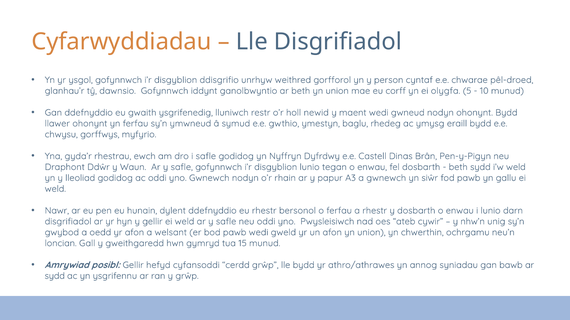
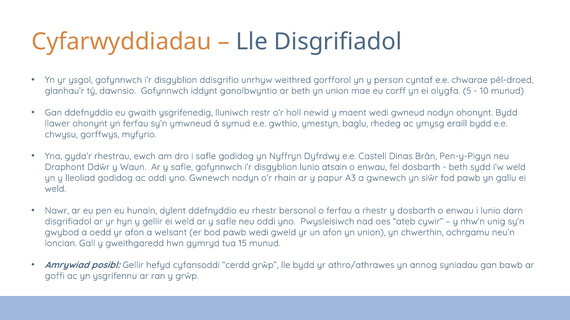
tegan: tegan -> atsain
sydd at (55, 276): sydd -> goffi
